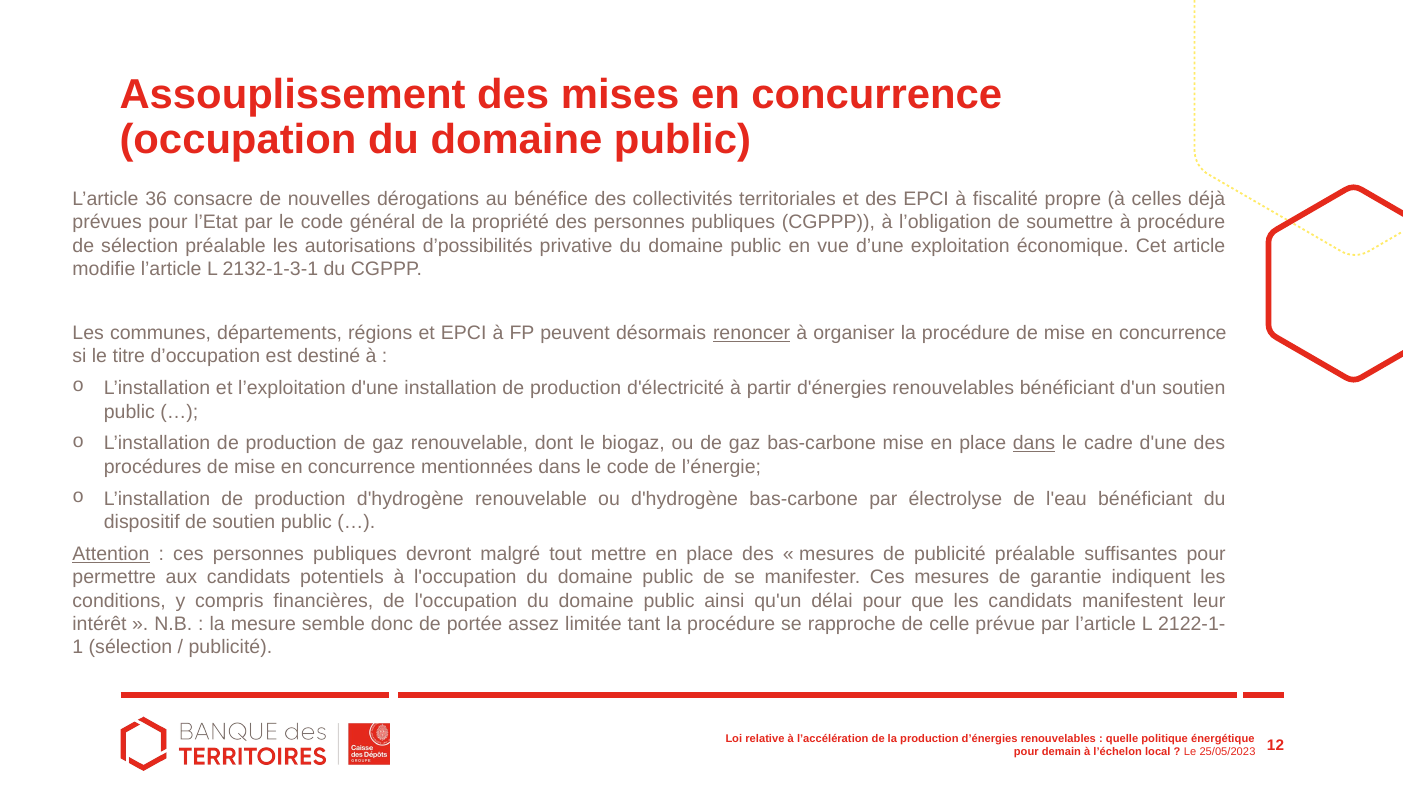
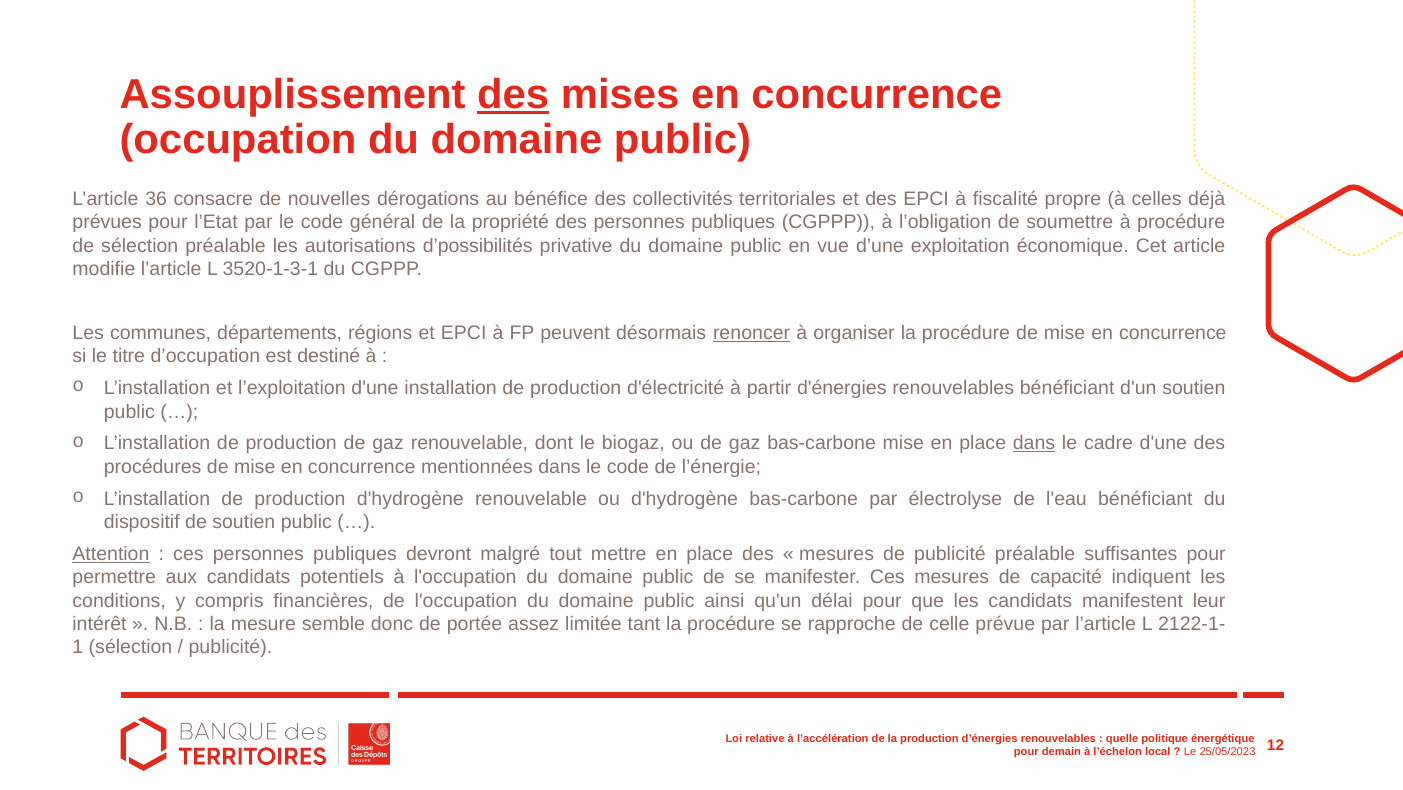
des at (513, 95) underline: none -> present
2132-1-3-1: 2132-1-3-1 -> 3520-1-3-1
garantie: garantie -> capacité
